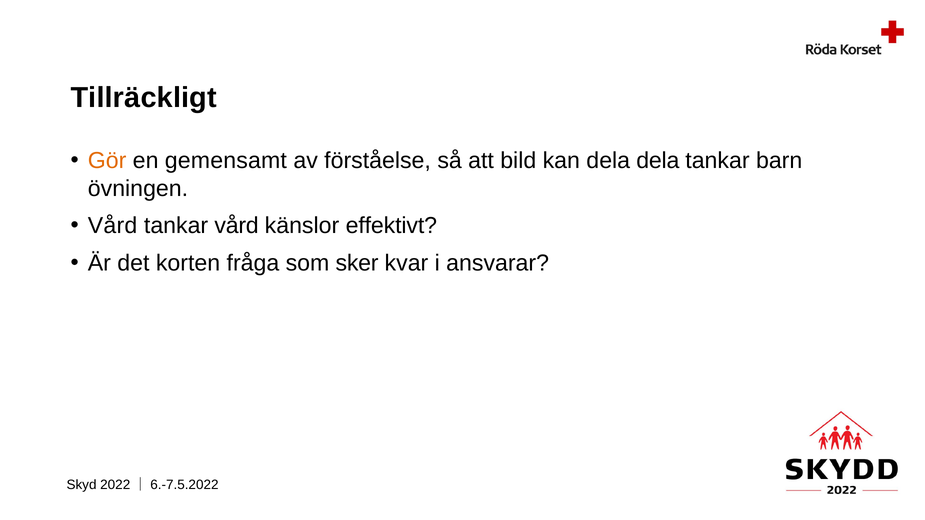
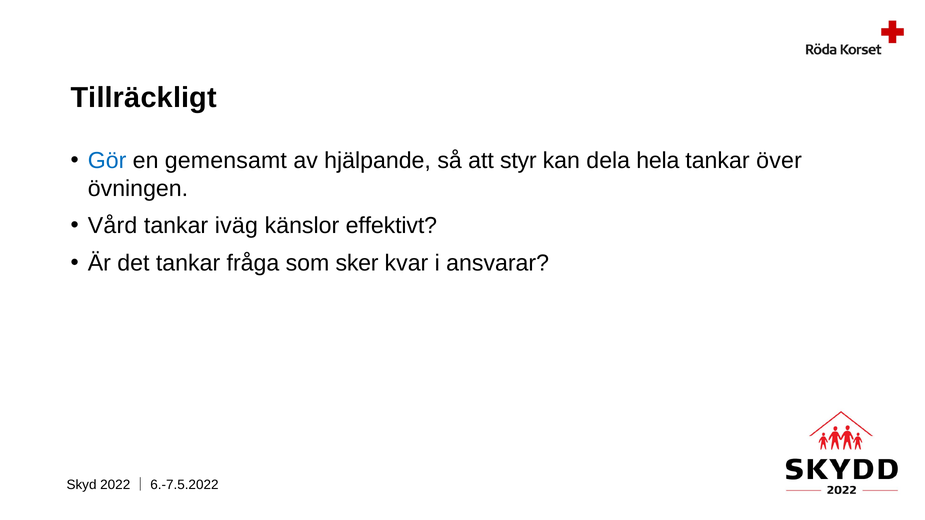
Gör colour: orange -> blue
förståelse: förståelse -> hjälpande
bild: bild -> styr
dela dela: dela -> hela
barn: barn -> över
tankar vård: vård -> iväg
det korten: korten -> tankar
